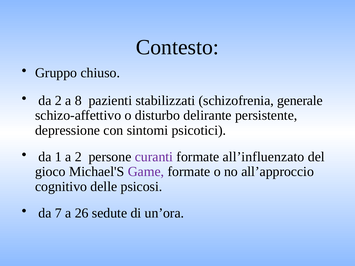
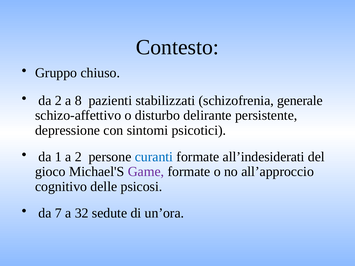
curanti colour: purple -> blue
all’influenzato: all’influenzato -> all’indesiderati
26: 26 -> 32
